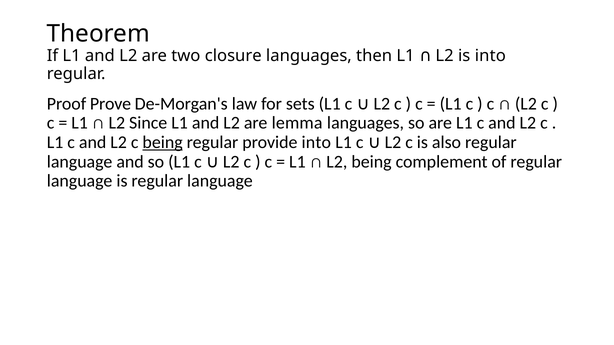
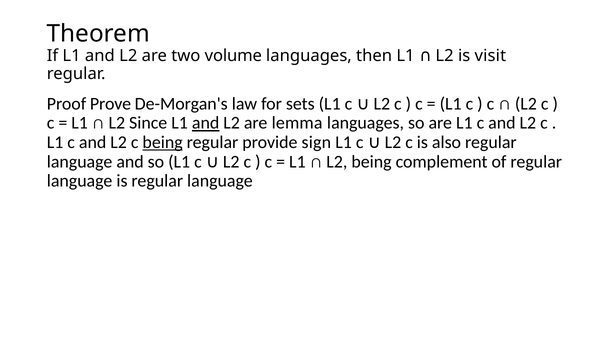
closure: closure -> volume
is into: into -> visit
and at (206, 123) underline: none -> present
provide into: into -> sign
